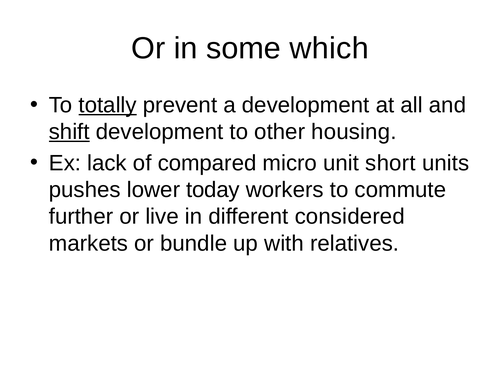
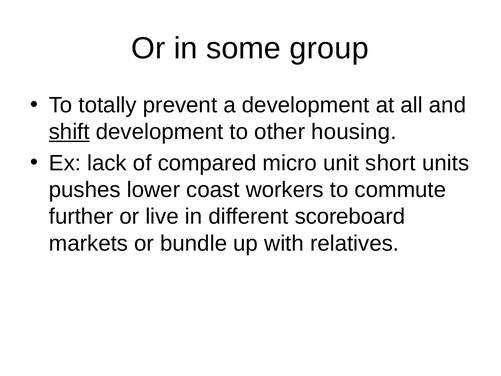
which: which -> group
totally underline: present -> none
today: today -> coast
considered: considered -> scoreboard
